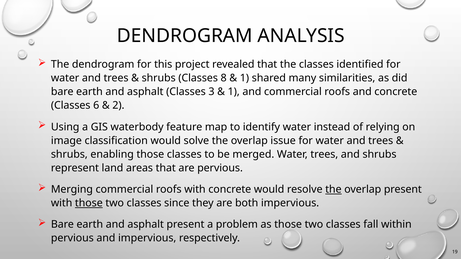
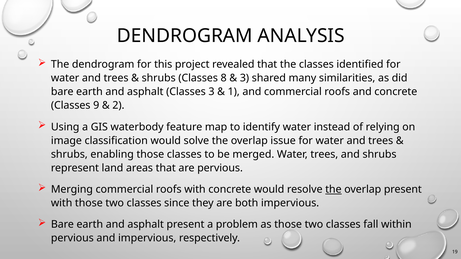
1 at (244, 78): 1 -> 3
6: 6 -> 9
those at (89, 203) underline: present -> none
